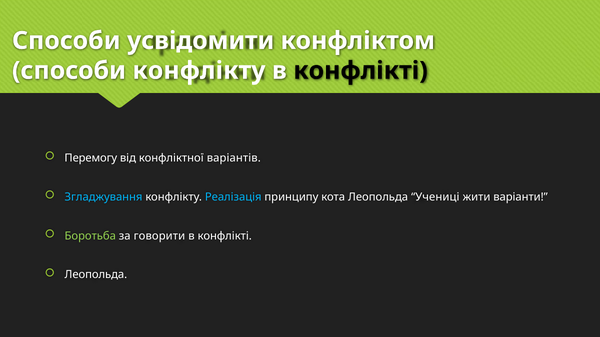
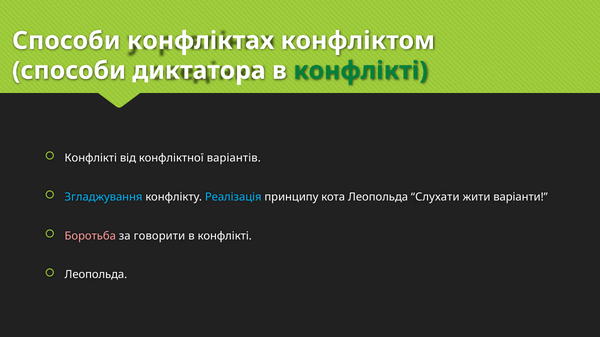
усвідомити: усвідомити -> конфліктах
способи конфлікту: конфлікту -> диктатора
конфлікті at (361, 71) colour: black -> green
Перемогу at (91, 158): Перемогу -> Конфлікті
Учениці: Учениці -> Слухати
Боротьба colour: light green -> pink
